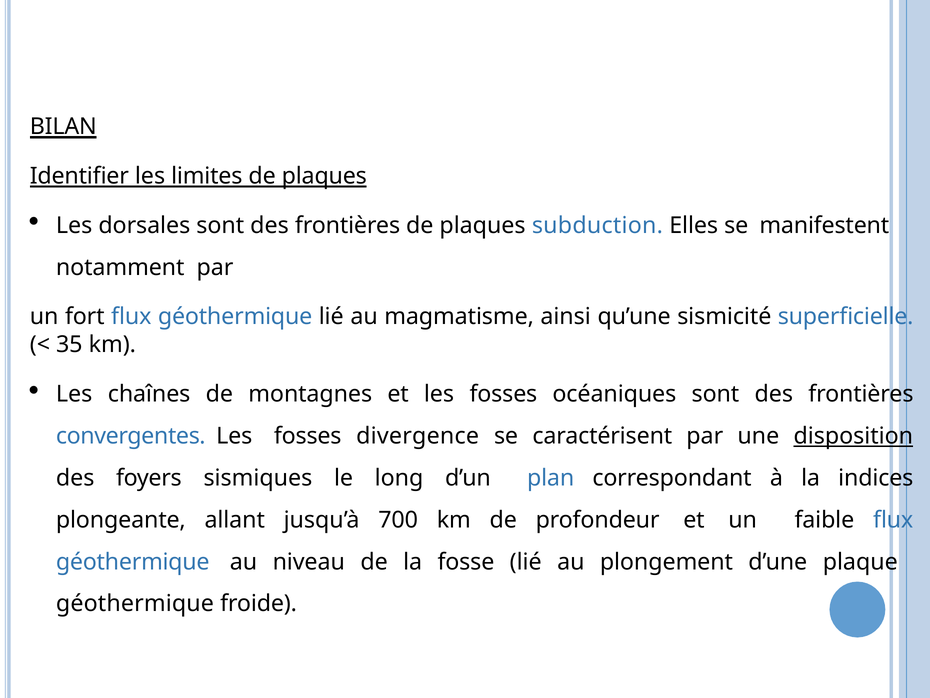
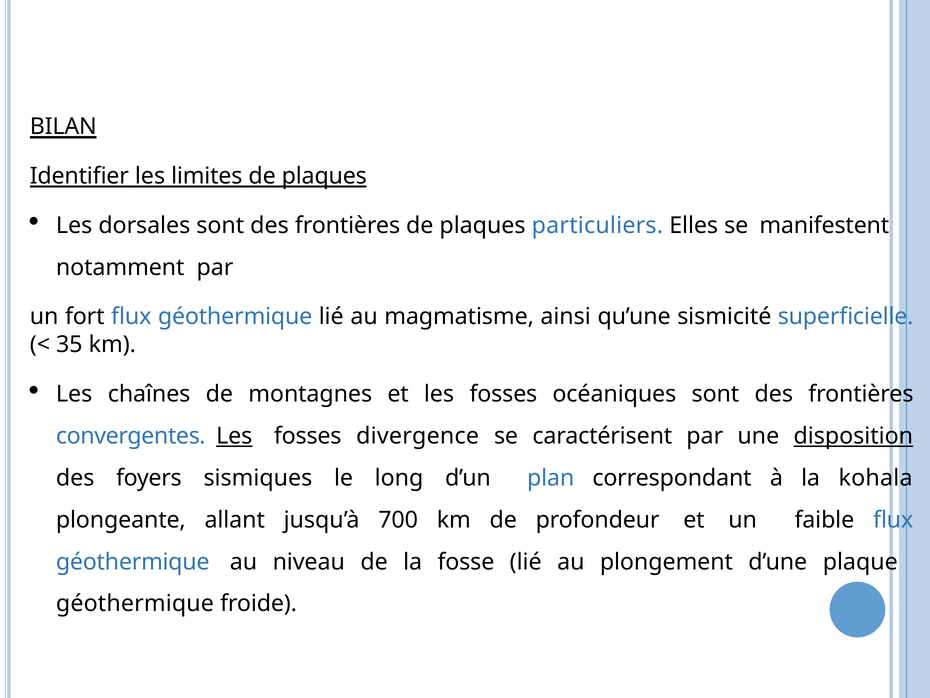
subduction: subduction -> particuliers
Les at (234, 436) underline: none -> present
indices: indices -> kohala
